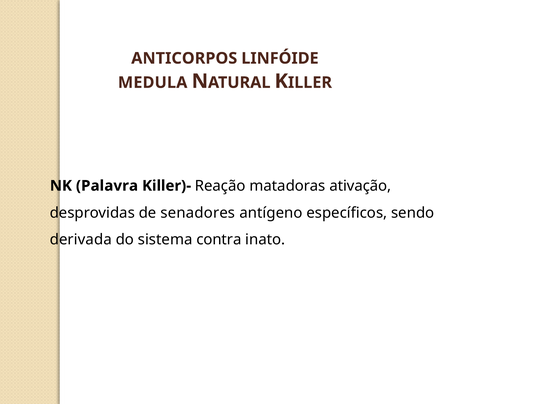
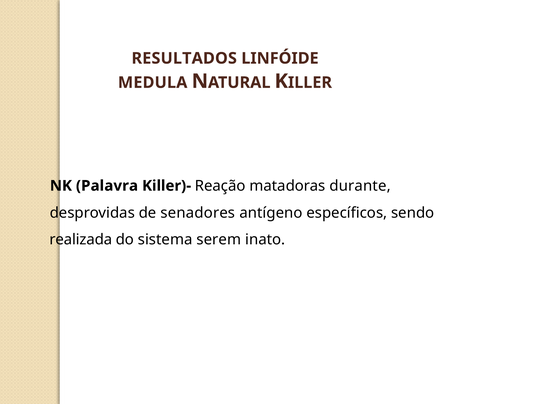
ANTICORPOS: ANTICORPOS -> RESULTADOS
ativação: ativação -> durante
derivada: derivada -> realizada
contra: contra -> serem
